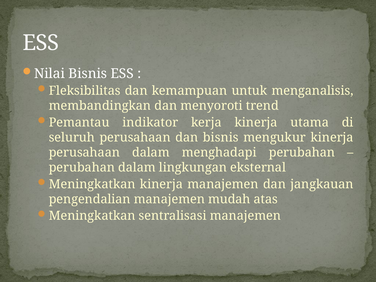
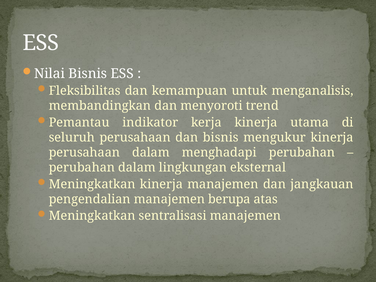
mudah: mudah -> berupa
